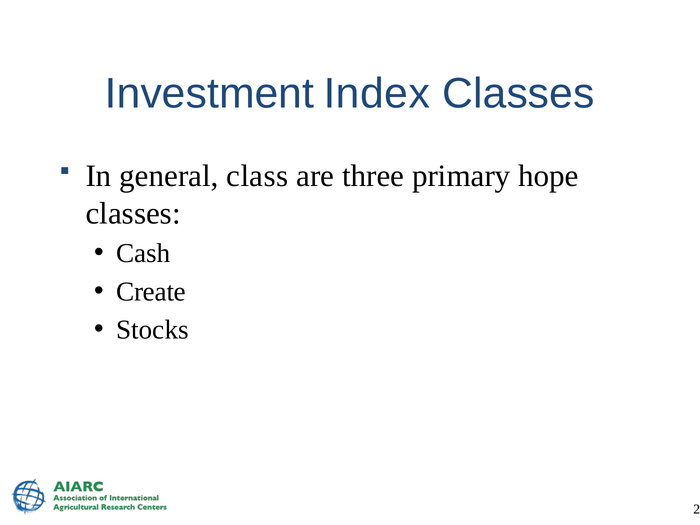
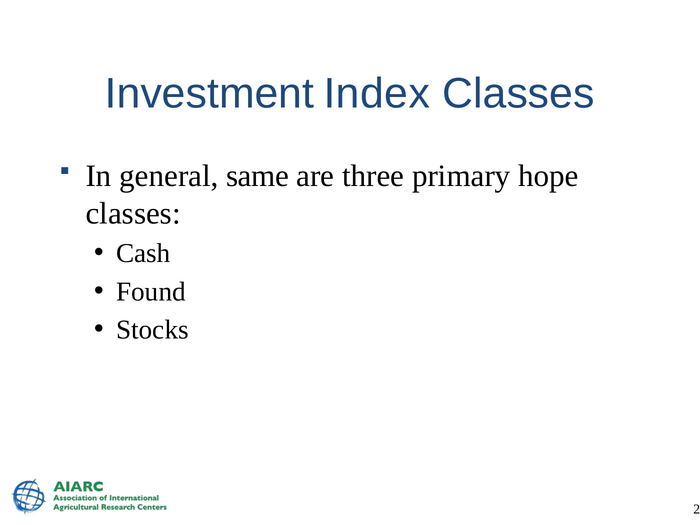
class: class -> same
Create: Create -> Found
